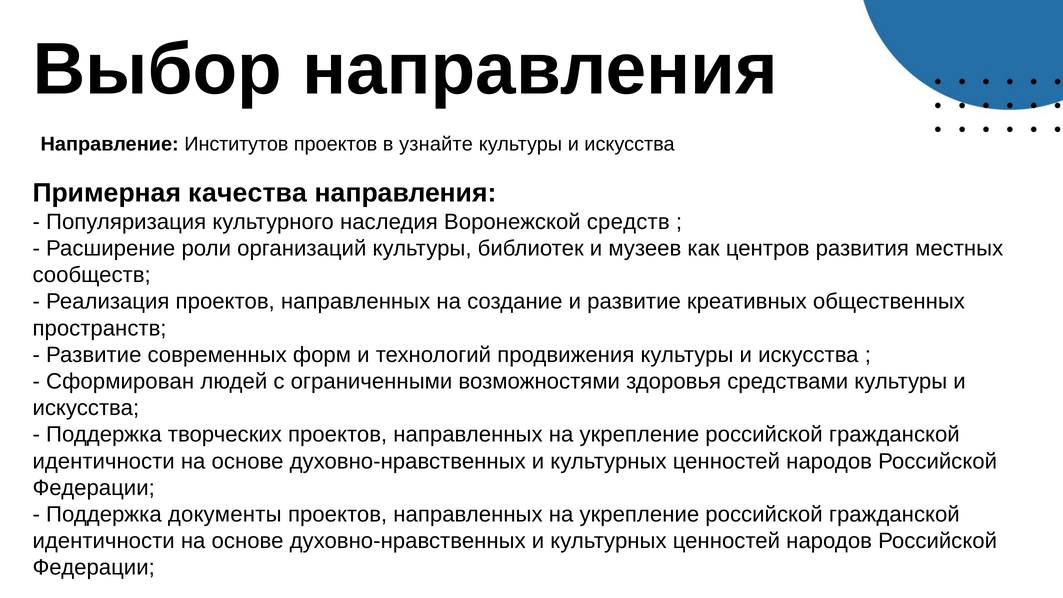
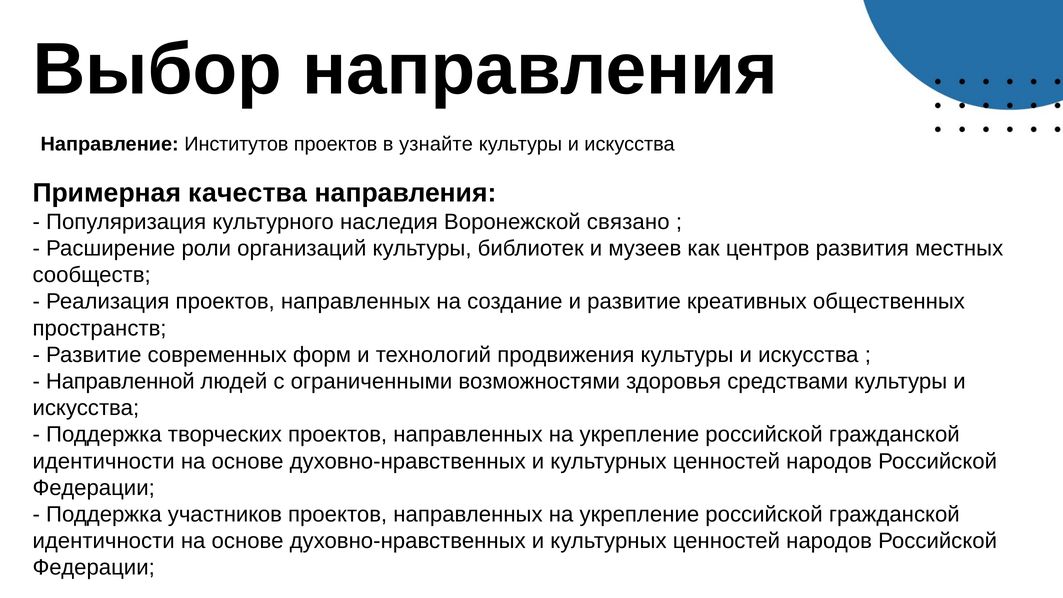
средств: средств -> связано
Сформирован: Сформирован -> Направленной
документы: документы -> участников
